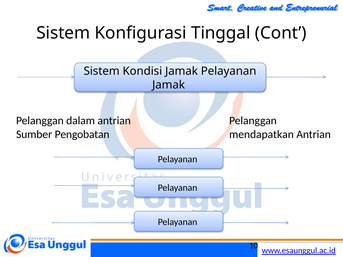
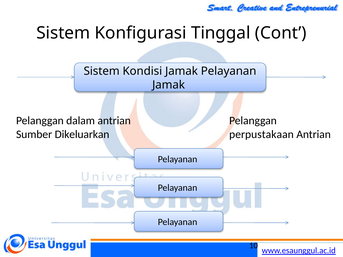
Pengobatan: Pengobatan -> Dikeluarkan
mendapatkan: mendapatkan -> perpustakaan
